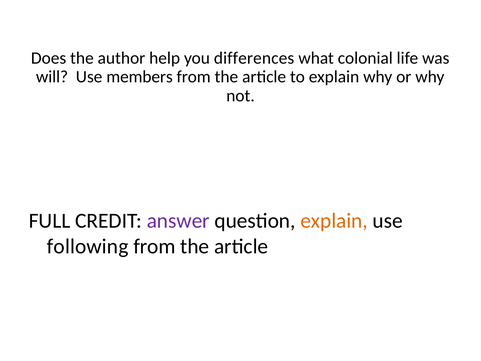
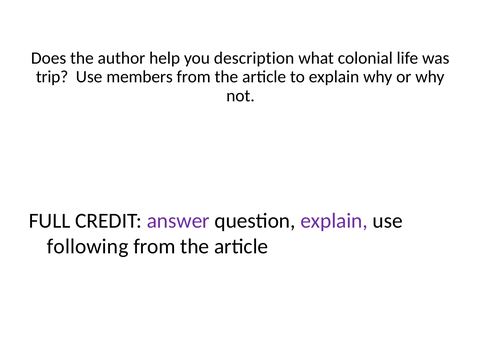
differences: differences -> description
will: will -> trip
explain at (334, 221) colour: orange -> purple
